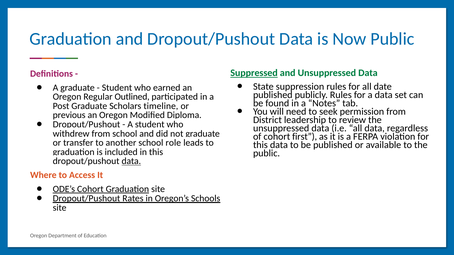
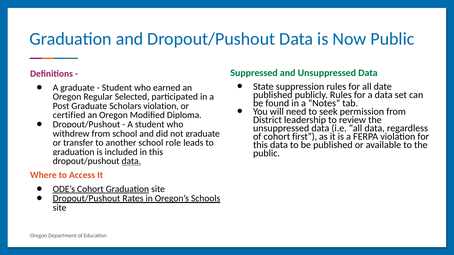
Suppressed underline: present -> none
Outlined: Outlined -> Selected
Scholars timeline: timeline -> violation
previous: previous -> certified
